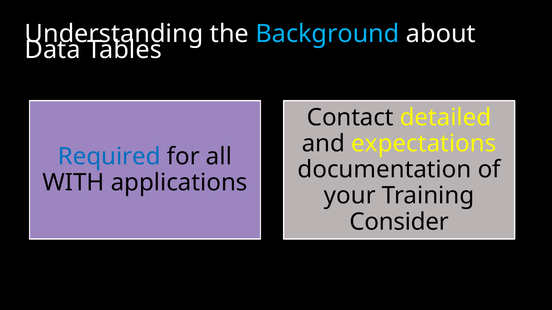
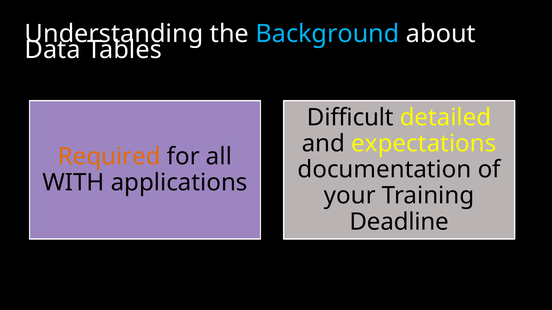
Contact: Contact -> Difficult
Required colour: blue -> orange
Consider: Consider -> Deadline
